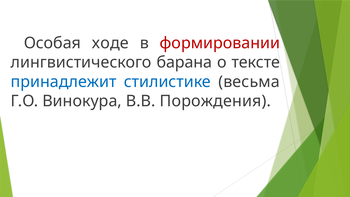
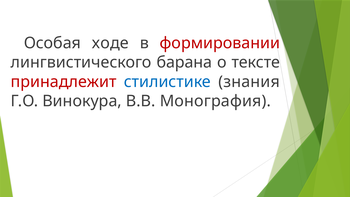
принадлежит colour: blue -> red
весьма: весьма -> знания
Порождения: Порождения -> Монография
